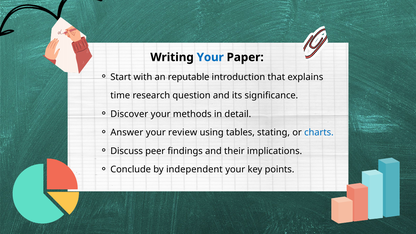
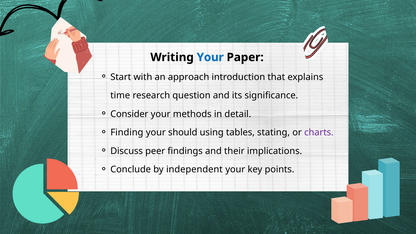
reputable: reputable -> approach
Discover: Discover -> Consider
Answer: Answer -> Finding
review: review -> should
charts colour: blue -> purple
